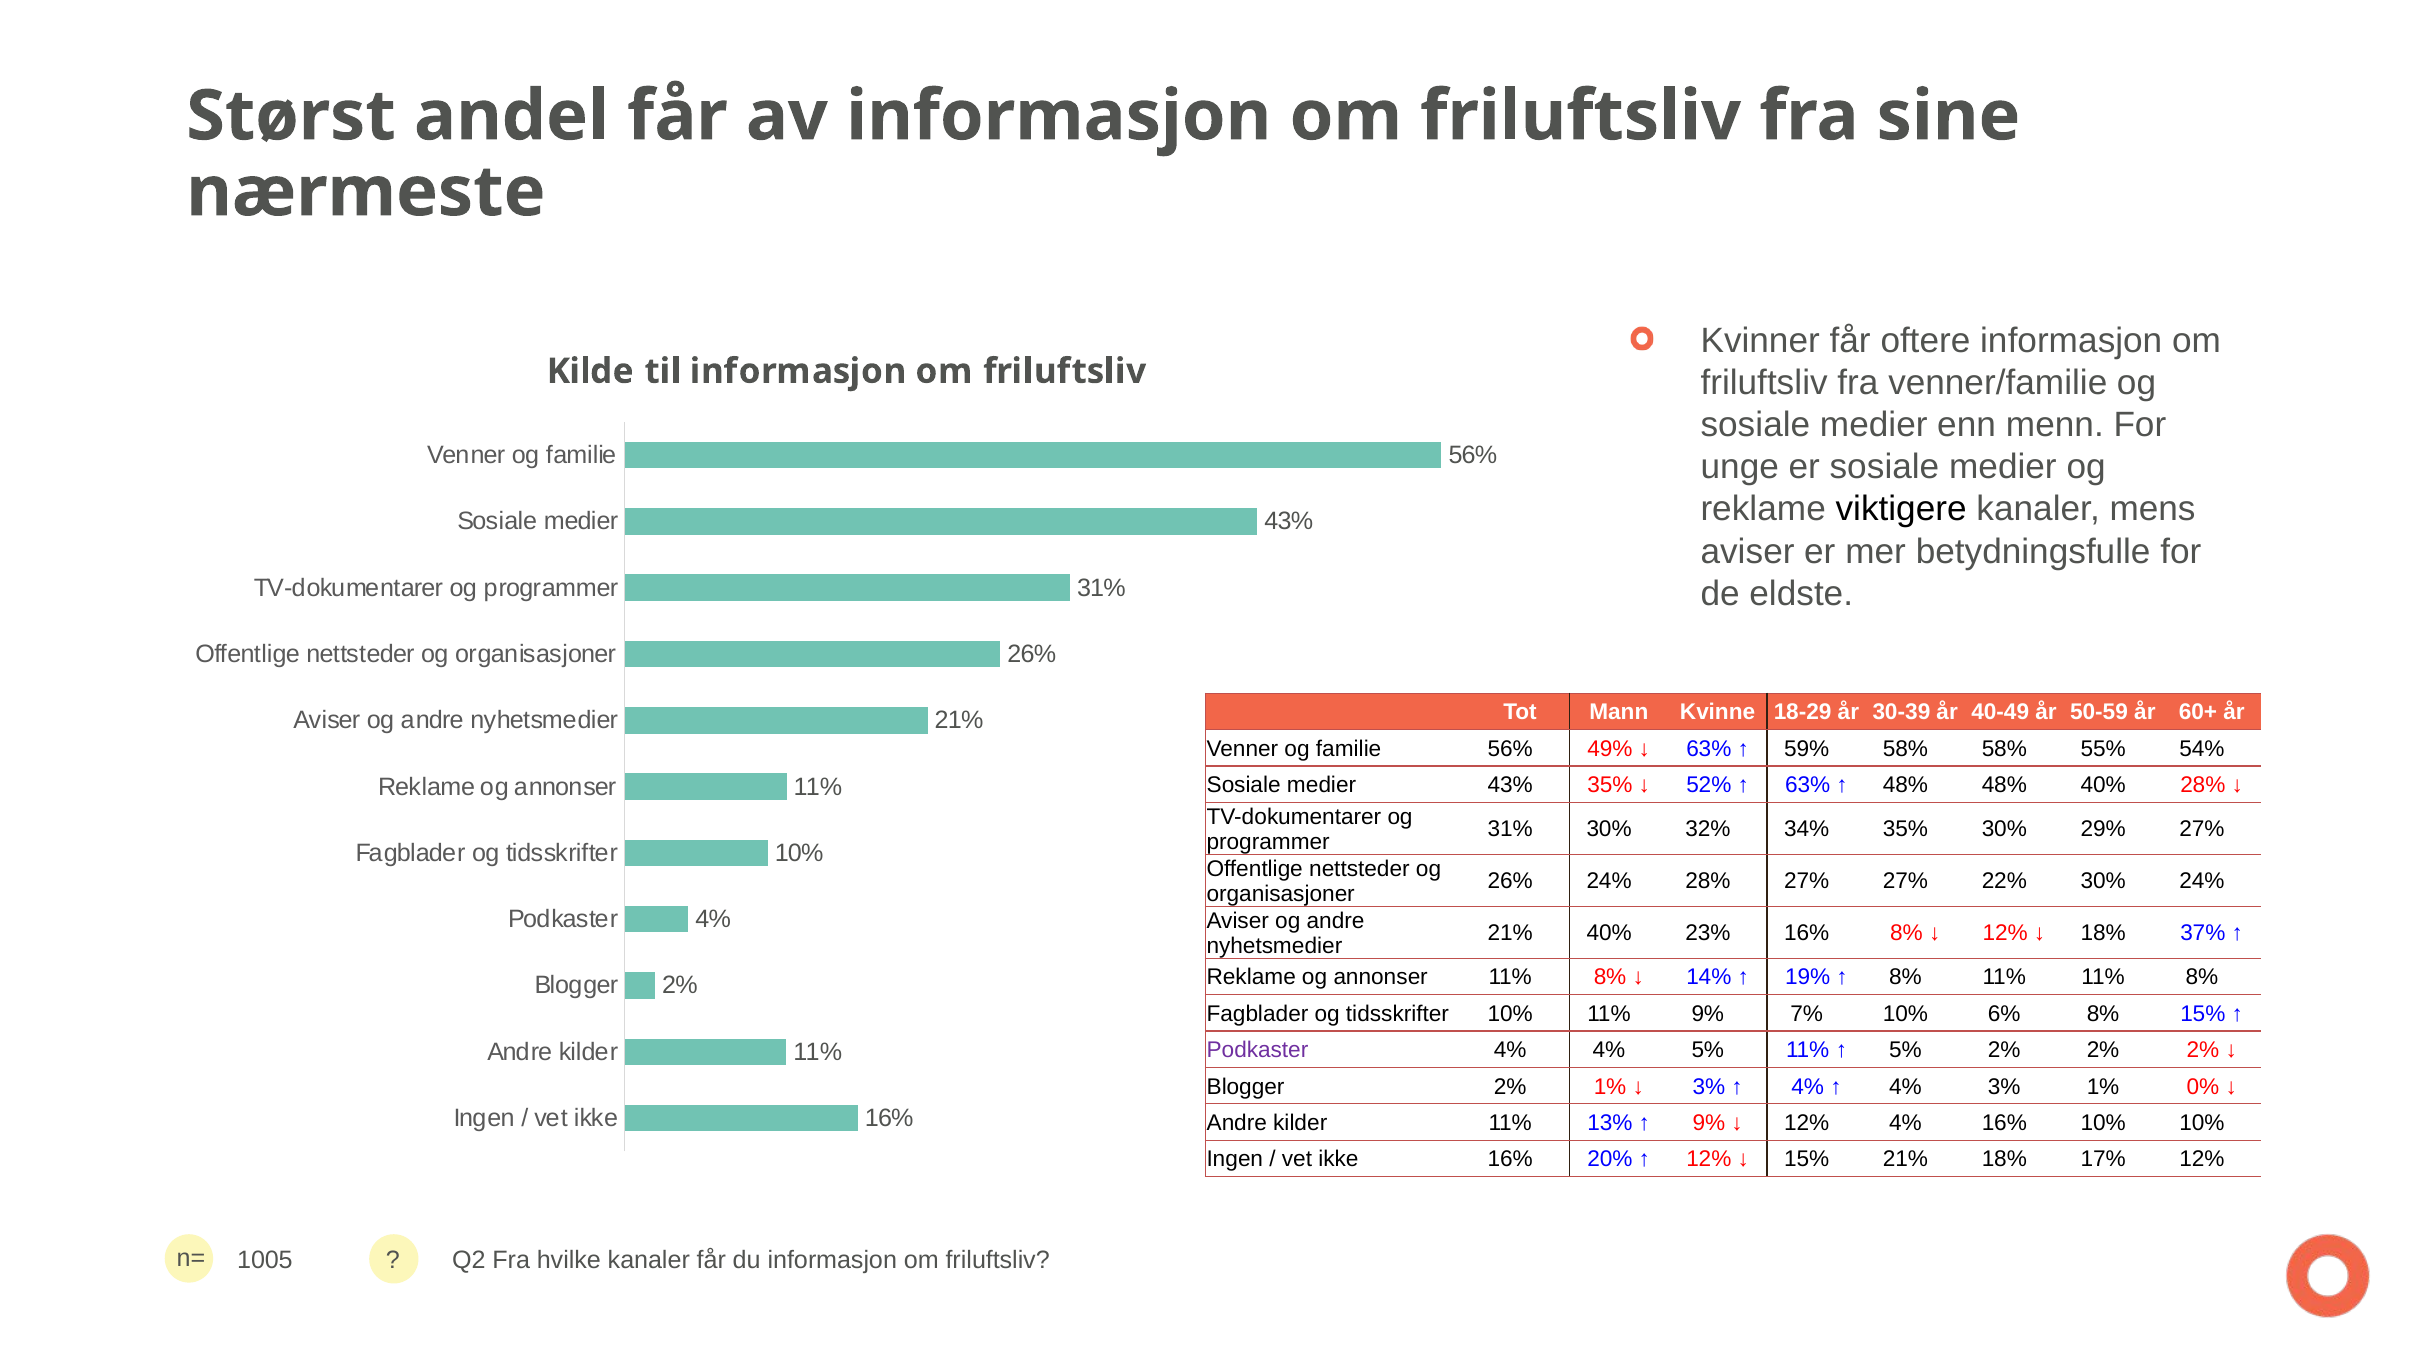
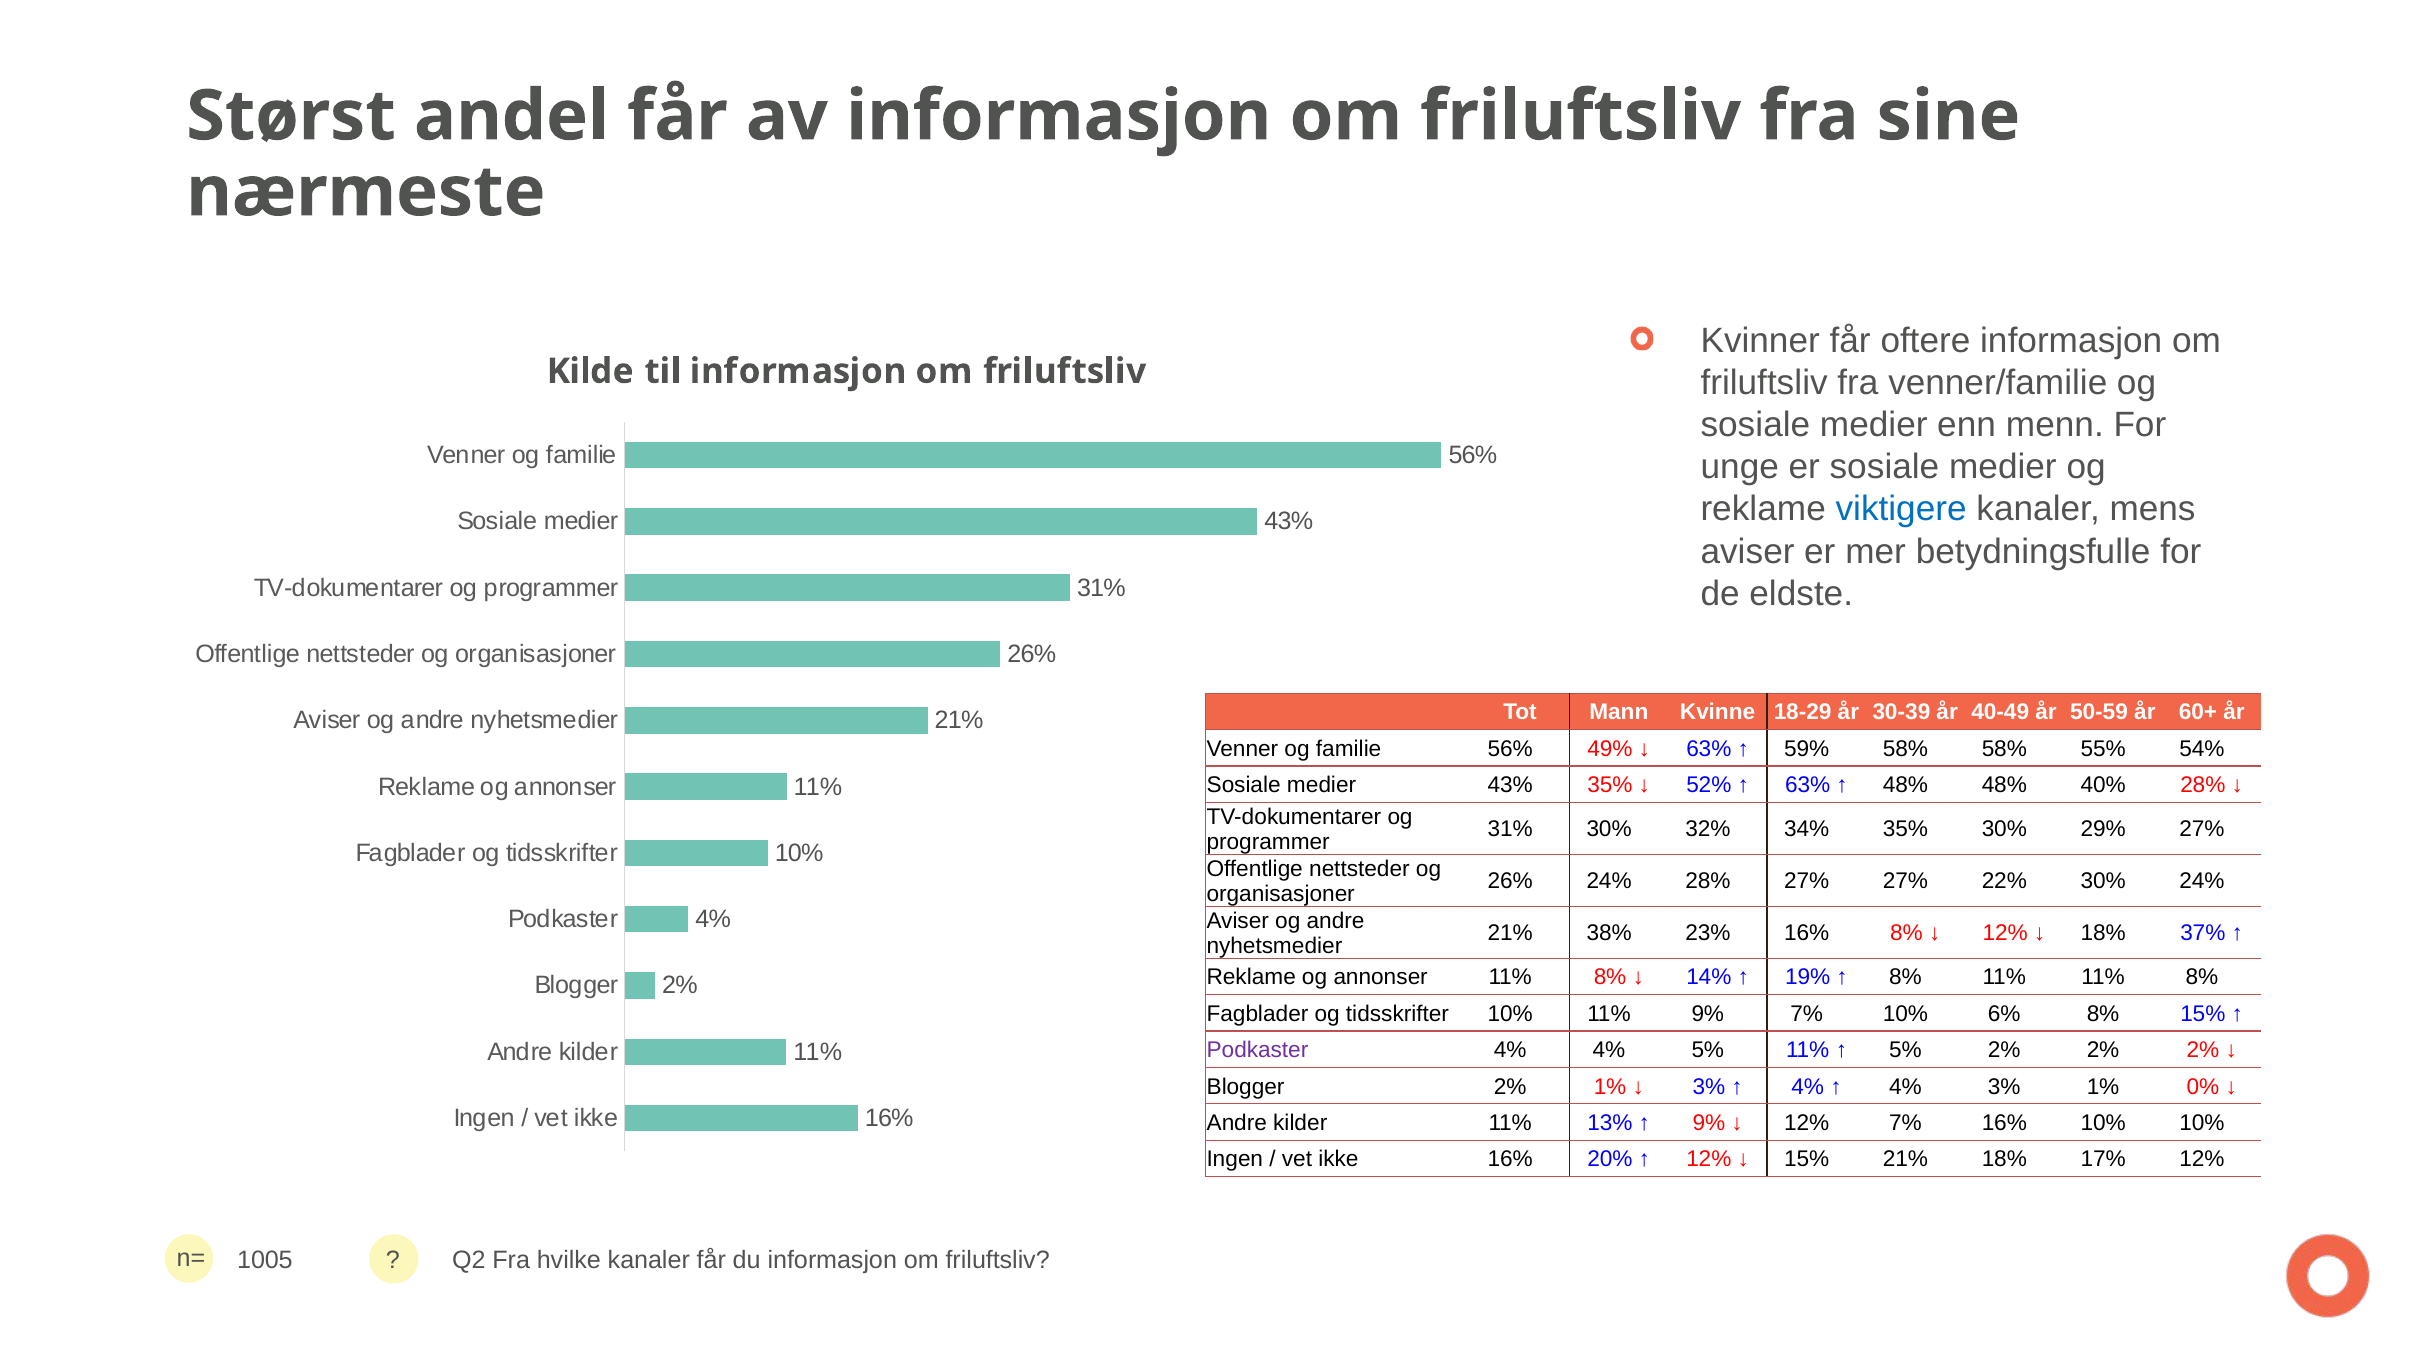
viktigere colour: black -> blue
21% 40%: 40% -> 38%
12% 4%: 4% -> 7%
